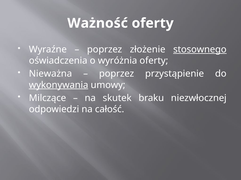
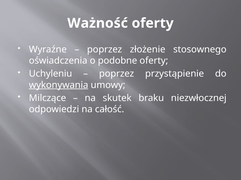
stosownego underline: present -> none
wyróżnia: wyróżnia -> podobne
Nieważna: Nieważna -> Uchyleniu
